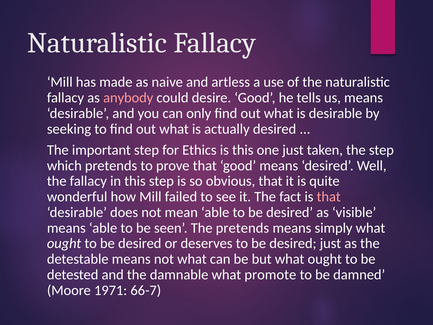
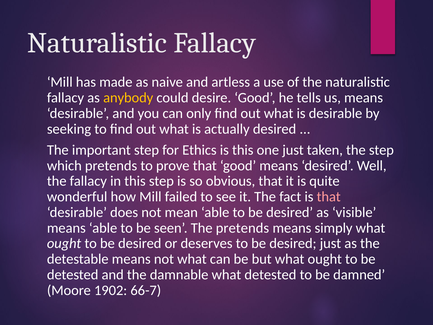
anybody colour: pink -> yellow
what promote: promote -> detested
1971: 1971 -> 1902
